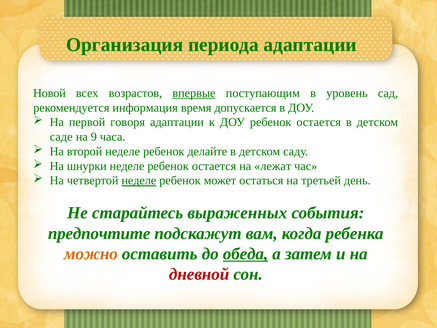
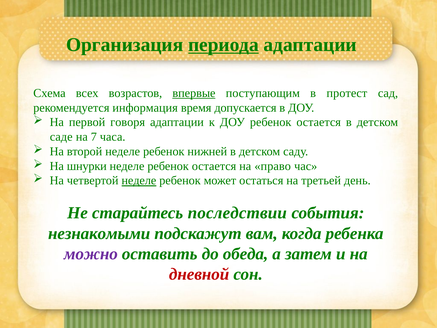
периода underline: none -> present
Новой: Новой -> Схема
уровень: уровень -> протест
9: 9 -> 7
делайте: делайте -> нижней
лежат: лежат -> право
выраженных: выраженных -> последствии
предпочтите: предпочтите -> незнакомыми
можно colour: orange -> purple
обеда underline: present -> none
